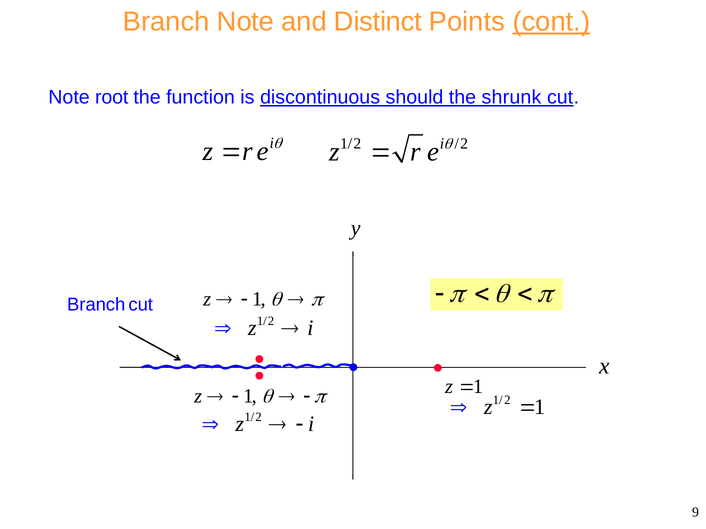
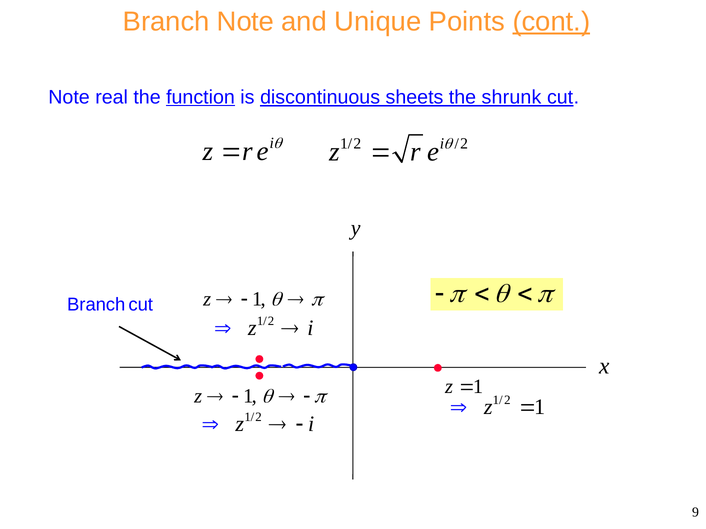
Distinct: Distinct -> Unique
root: root -> real
function underline: none -> present
should: should -> sheets
